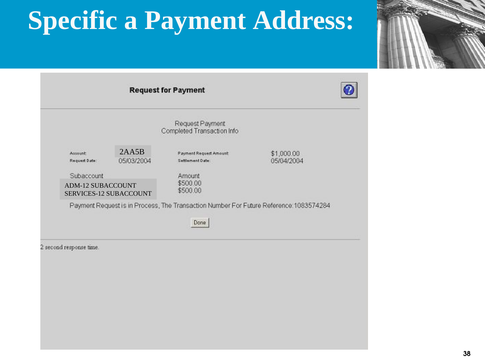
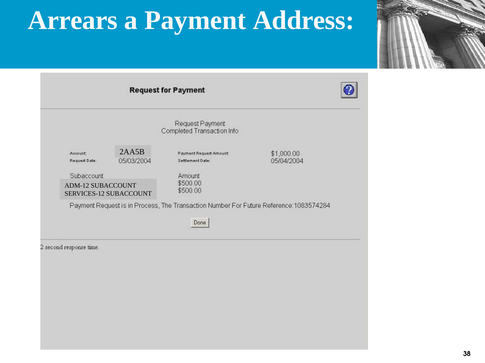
Specific: Specific -> Arrears
